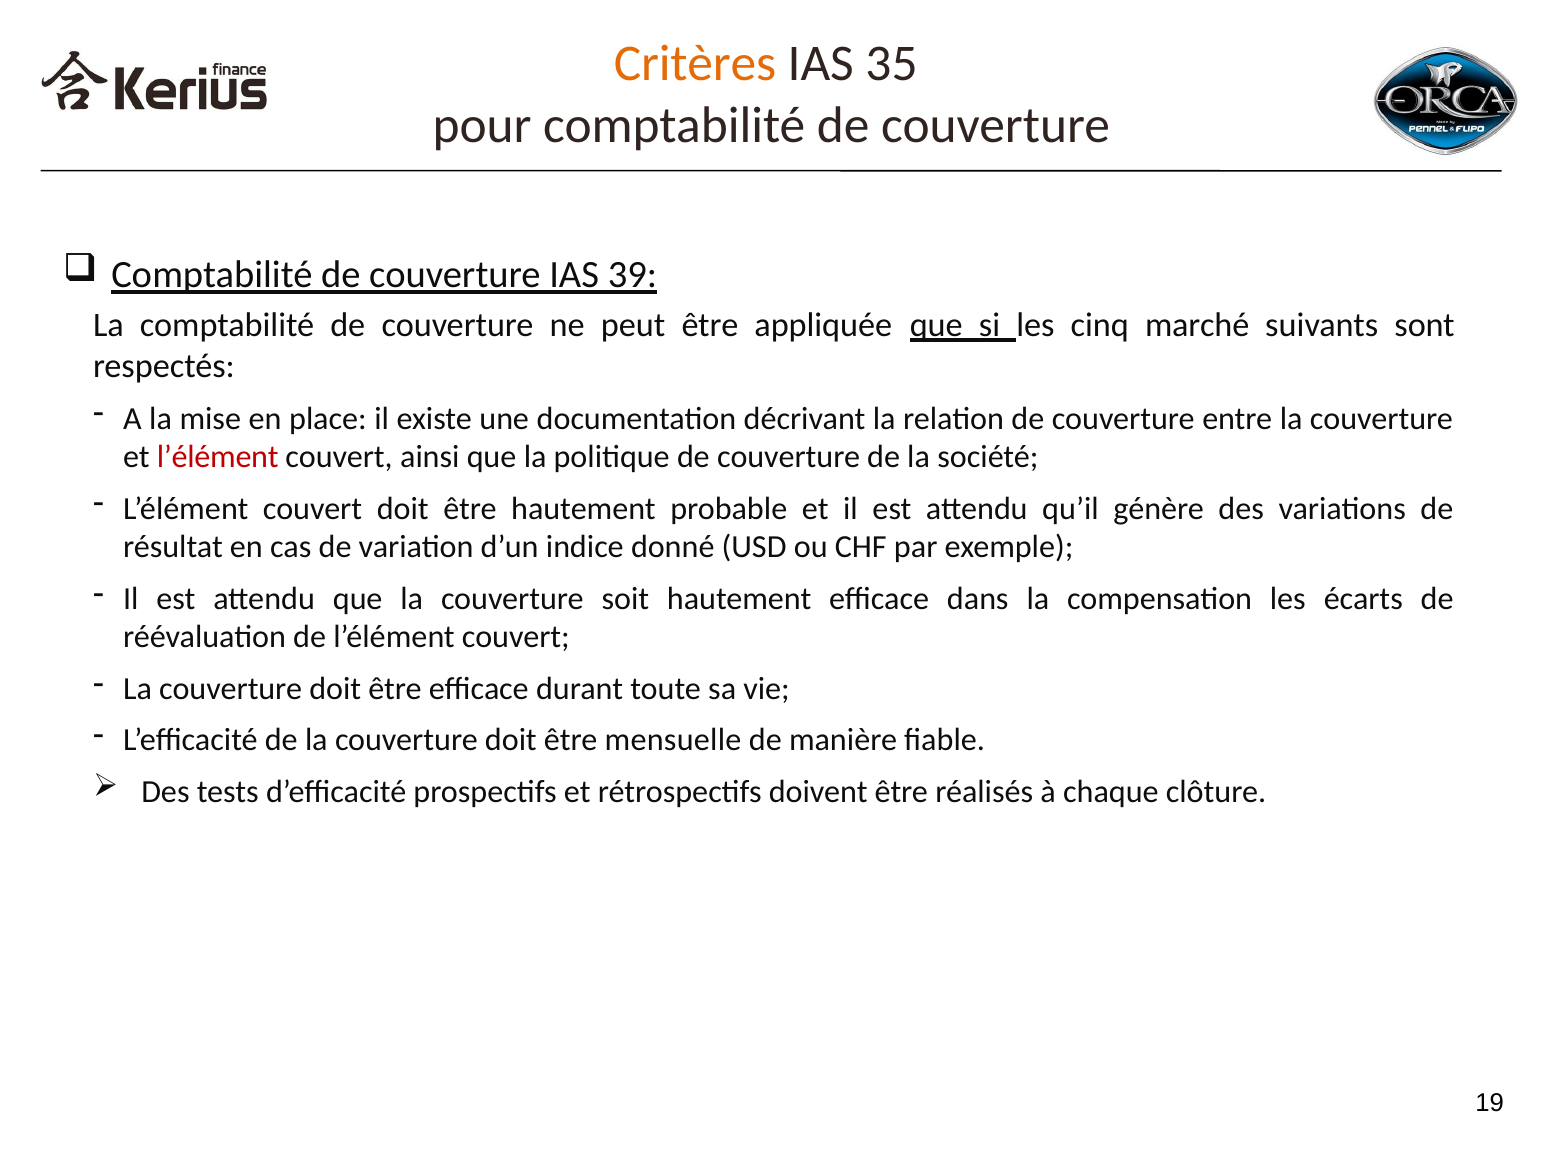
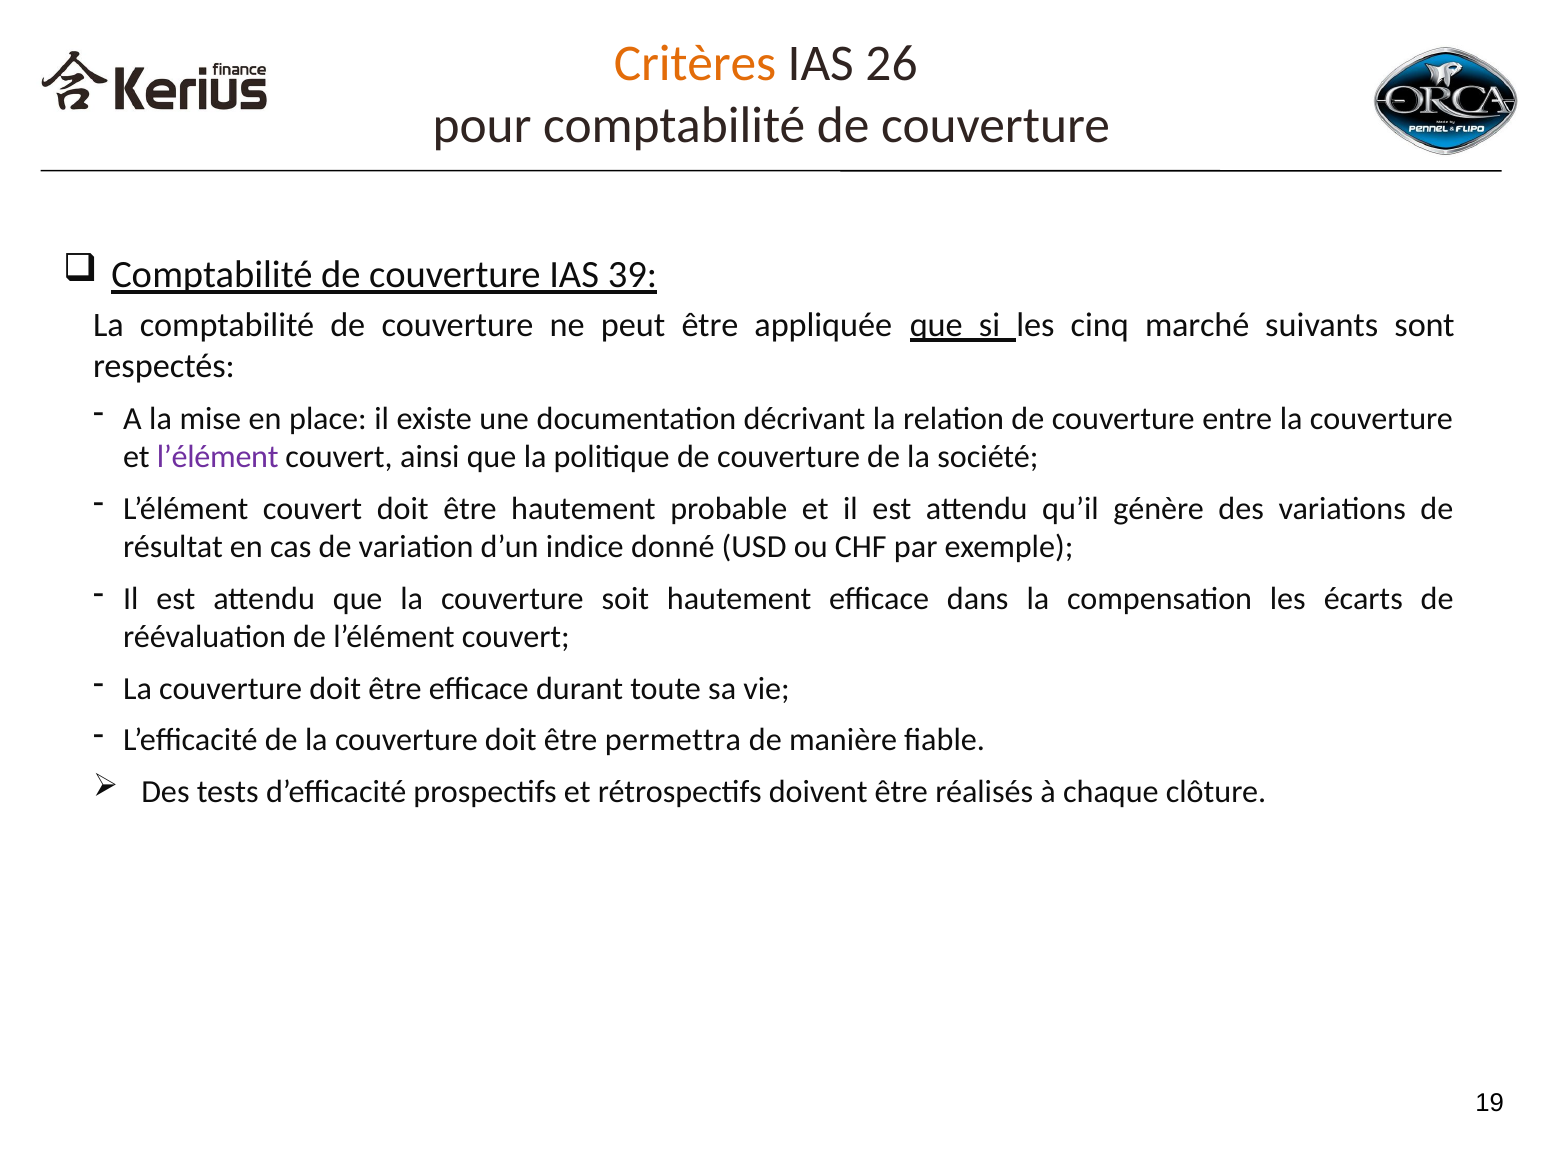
35: 35 -> 26
l’élément at (218, 457) colour: red -> purple
mensuelle: mensuelle -> permettra
